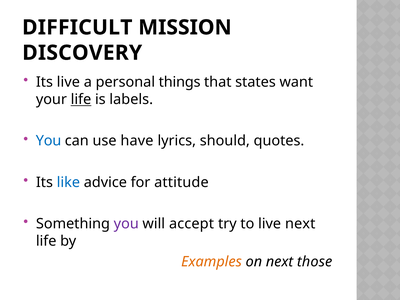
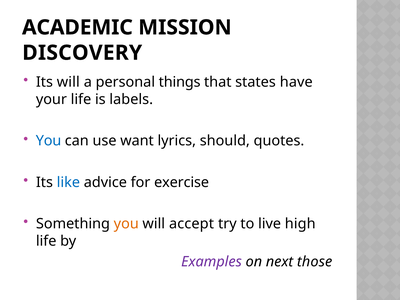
DIFFICULT: DIFFICULT -> ACADEMIC
Its live: live -> will
want: want -> have
life at (81, 99) underline: present -> none
have: have -> want
attitude: attitude -> exercise
you at (126, 224) colour: purple -> orange
live next: next -> high
Examples colour: orange -> purple
